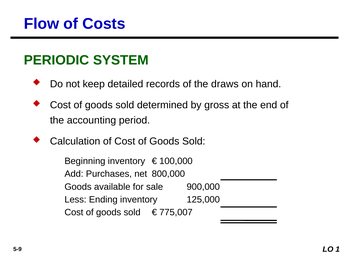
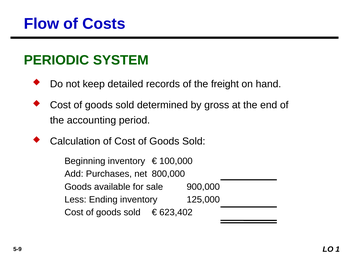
draws: draws -> freight
775,007: 775,007 -> 623,402
